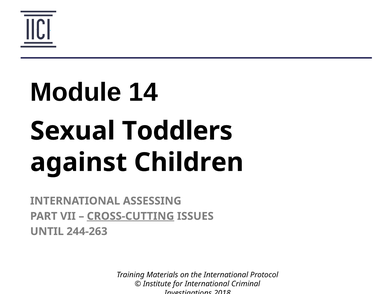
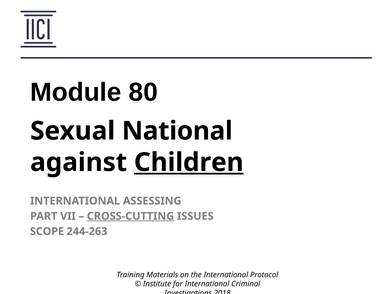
14: 14 -> 80
Toddlers: Toddlers -> National
Children underline: none -> present
UNTIL: UNTIL -> SCOPE
